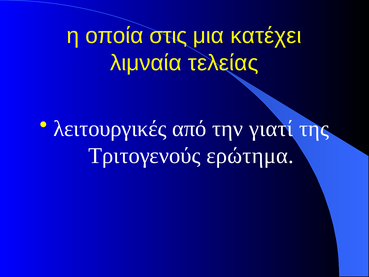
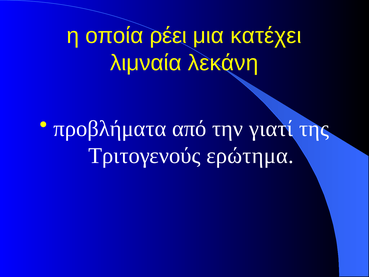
στις: στις -> ρέει
τελείας: τελείας -> λεκάνη
λειτουργικές: λειτουργικές -> προβλήματα
